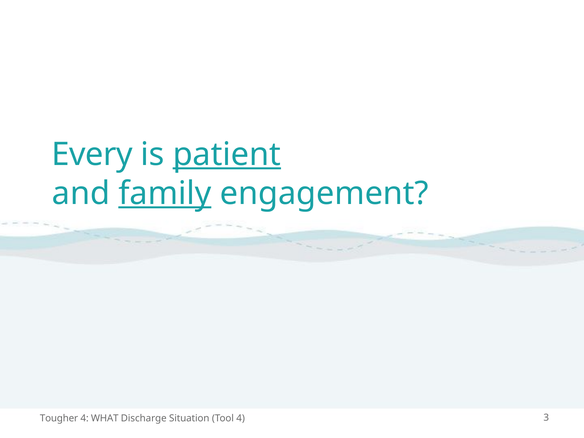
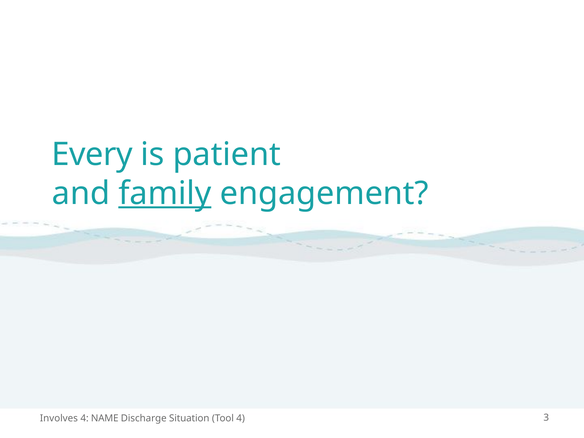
patient underline: present -> none
Tougher: Tougher -> Involves
WHAT: WHAT -> NAME
